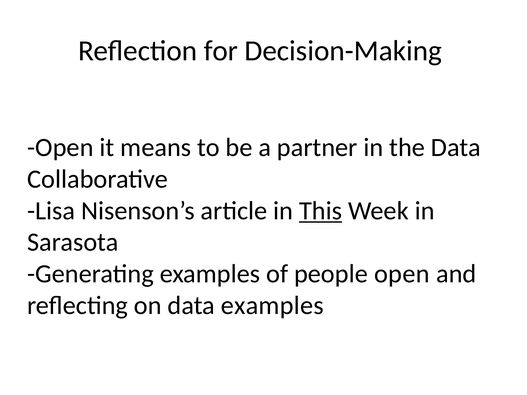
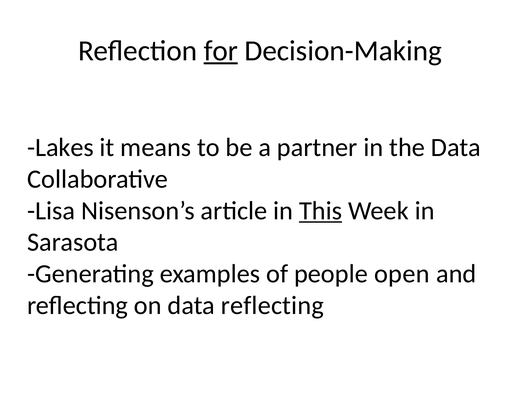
for underline: none -> present
Open at (60, 148): Open -> Lakes
data examples: examples -> reflecting
